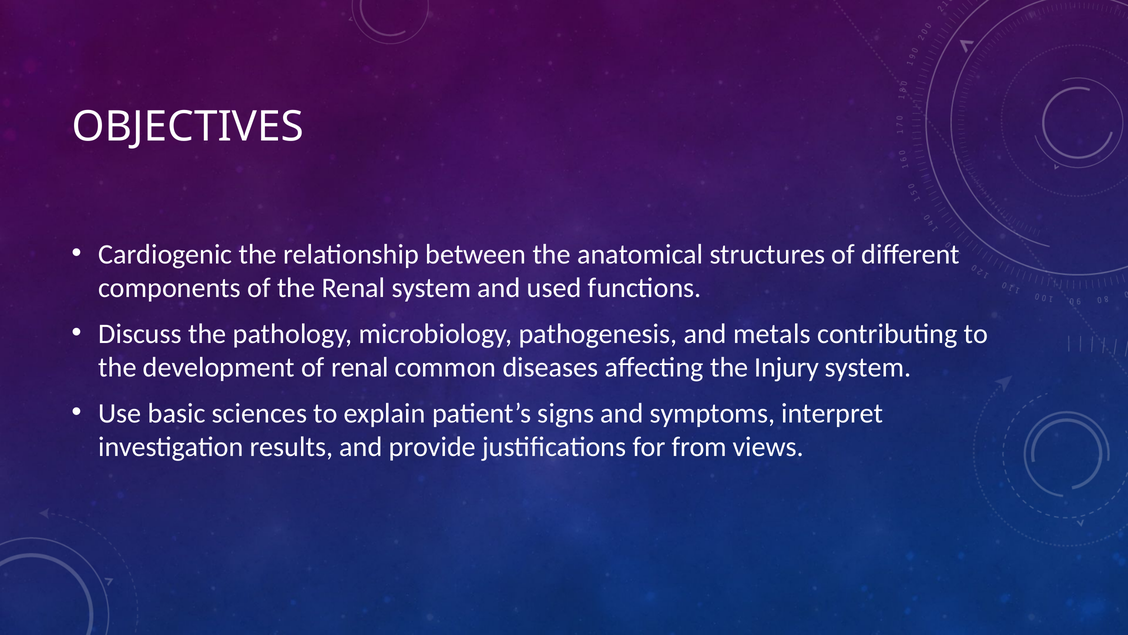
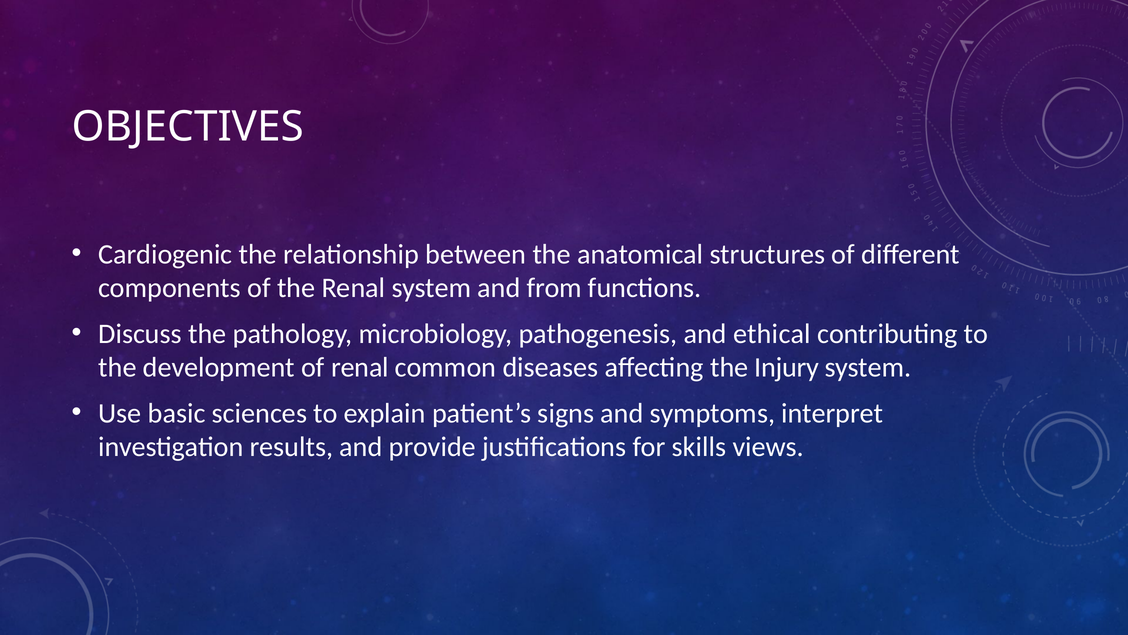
used: used -> from
metals: metals -> ethical
from: from -> skills
